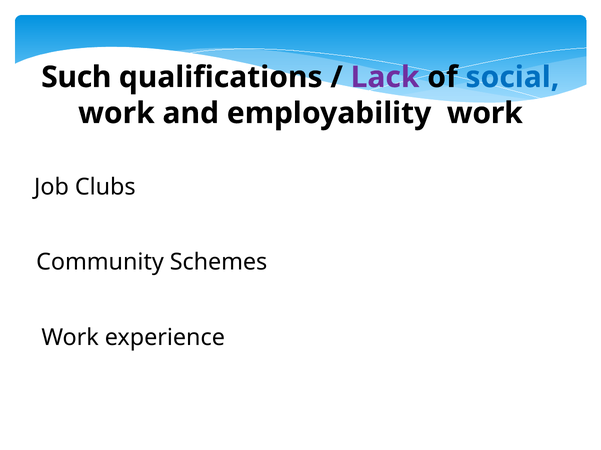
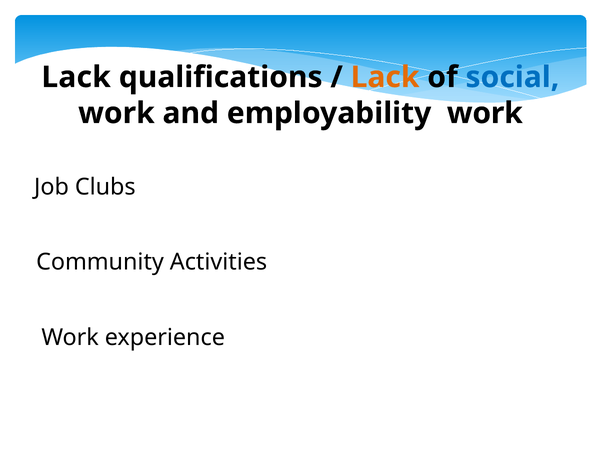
Such at (76, 77): Such -> Lack
Lack at (385, 77) colour: purple -> orange
Schemes: Schemes -> Activities
